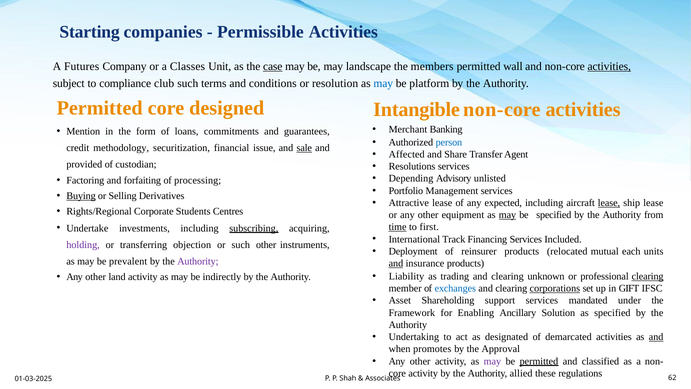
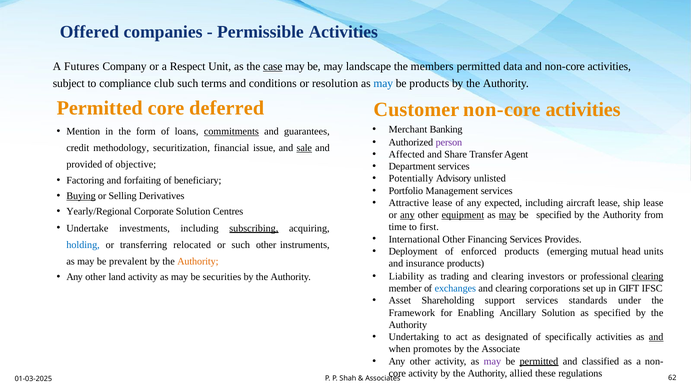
Starting: Starting -> Offered
Classes: Classes -> Respect
wall: wall -> data
activities at (609, 66) underline: present -> none
be platform: platform -> products
designed: designed -> deferred
Intangible: Intangible -> Customer
commitments underline: none -> present
person colour: blue -> purple
custodian: custodian -> objective
Resolutions: Resolutions -> Department
Depending: Depending -> Potentially
processing: processing -> beneficiary
lease at (609, 203) underline: present -> none
Rights/Regional: Rights/Regional -> Yearly/Regional
Corporate Students: Students -> Solution
any at (407, 215) underline: none -> present
equipment underline: none -> present
time underline: present -> none
International Track: Track -> Other
Included: Included -> Provides
holding colour: purple -> blue
objection: objection -> relocated
reinsurer: reinsurer -> enforced
relocated: relocated -> emerging
each: each -> head
Authority at (198, 261) colour: purple -> orange
and at (396, 263) underline: present -> none
unknown: unknown -> investors
indirectly: indirectly -> securities
corporations underline: present -> none
mandated: mandated -> standards
demarcated: demarcated -> specifically
Approval: Approval -> Associate
